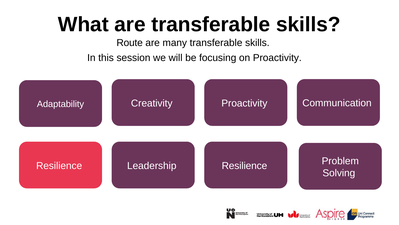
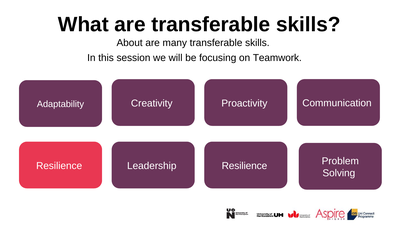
Route: Route -> About
on Proactivity: Proactivity -> Teamwork
